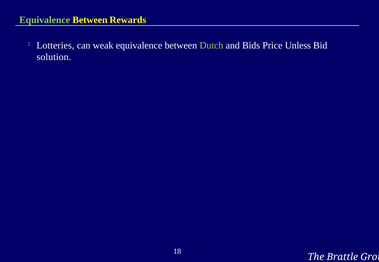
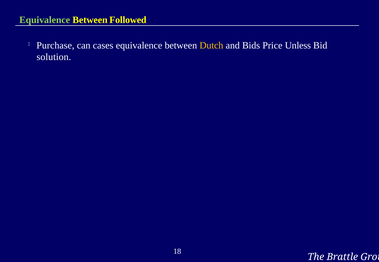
Rewards: Rewards -> Followed
Lotteries: Lotteries -> Purchase
weak: weak -> cases
Dutch colour: light green -> yellow
